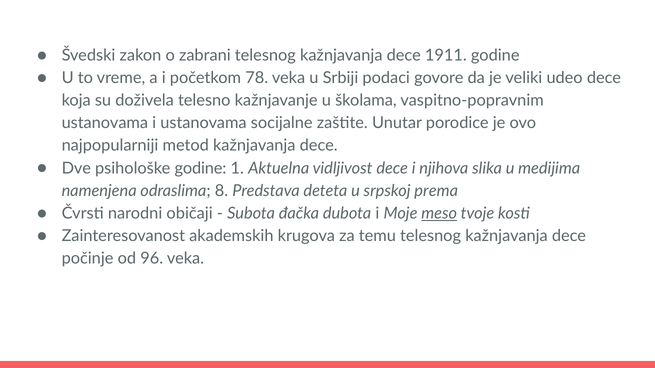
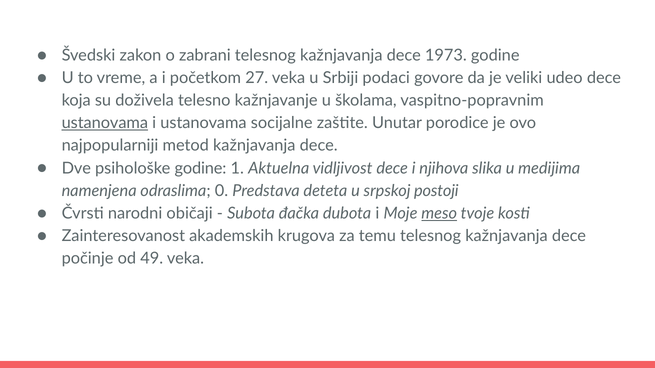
1911: 1911 -> 1973
78: 78 -> 27
ustanovama at (105, 123) underline: none -> present
8: 8 -> 0
prema: prema -> postoji
96: 96 -> 49
